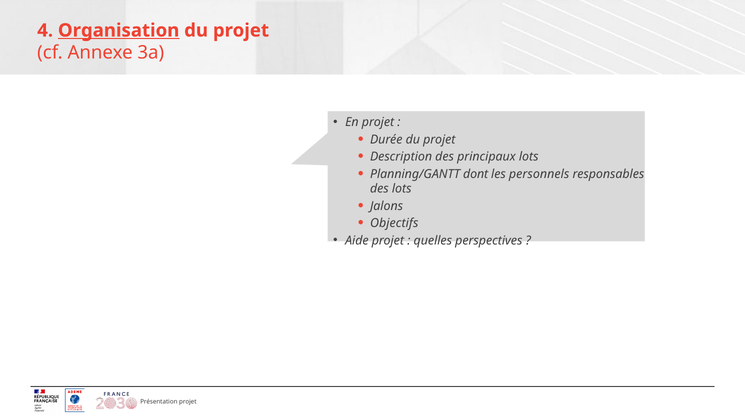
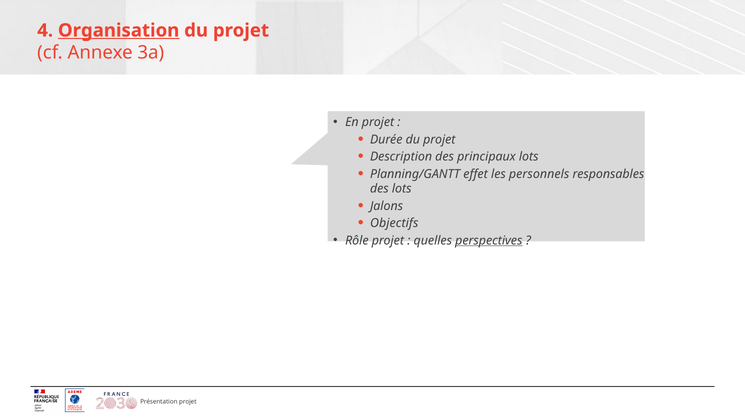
dont: dont -> effet
Aide: Aide -> Rôle
perspectives underline: none -> present
